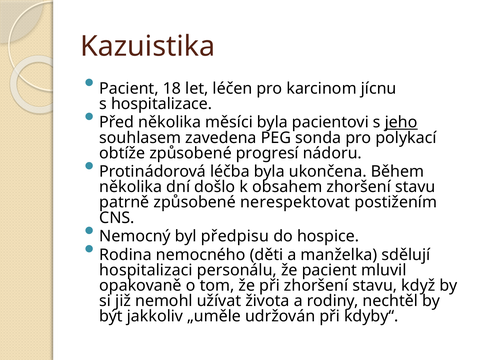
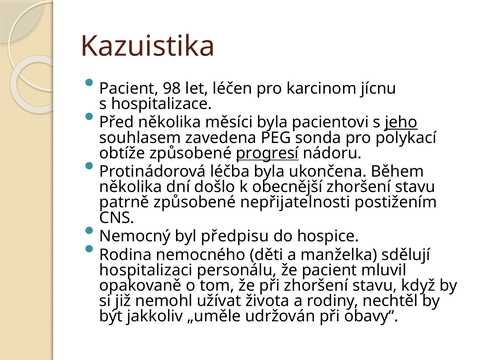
18: 18 -> 98
progresí underline: none -> present
obsahem: obsahem -> obecnější
nerespektovat: nerespektovat -> nepřijatelnosti
kdyby“: kdyby“ -> obavy“
